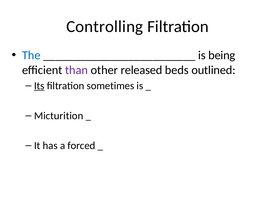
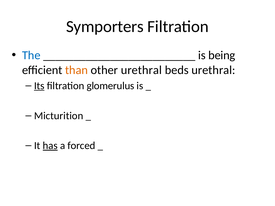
Controlling: Controlling -> Symporters
than colour: purple -> orange
other released: released -> urethral
beds outlined: outlined -> urethral
sometimes: sometimes -> glomerulus
has underline: none -> present
